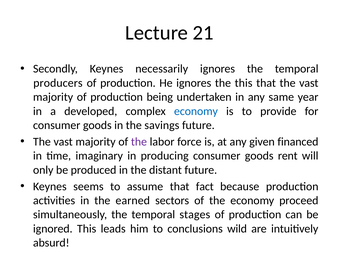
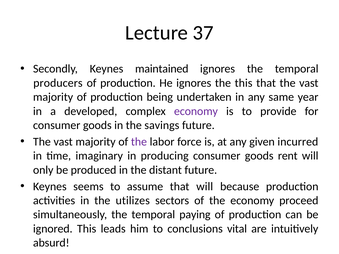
21: 21 -> 37
necessarily: necessarily -> maintained
economy at (196, 111) colour: blue -> purple
financed: financed -> incurred
that fact: fact -> will
earned: earned -> utilizes
stages: stages -> paying
wild: wild -> vital
